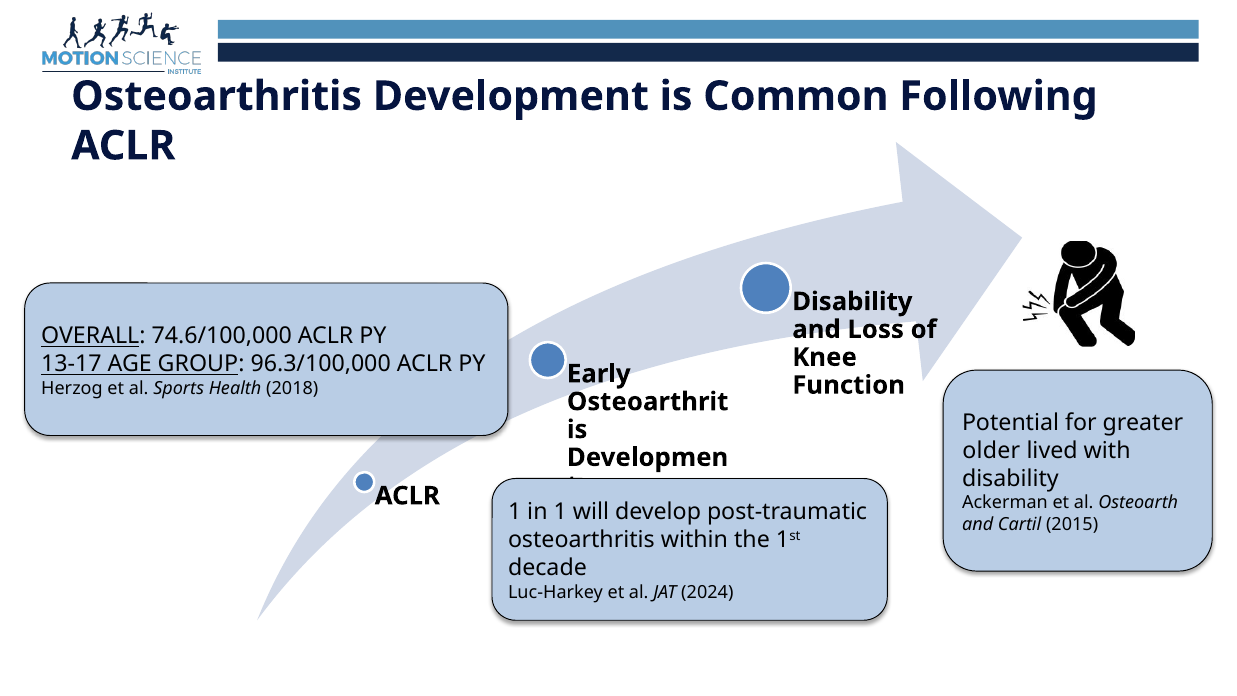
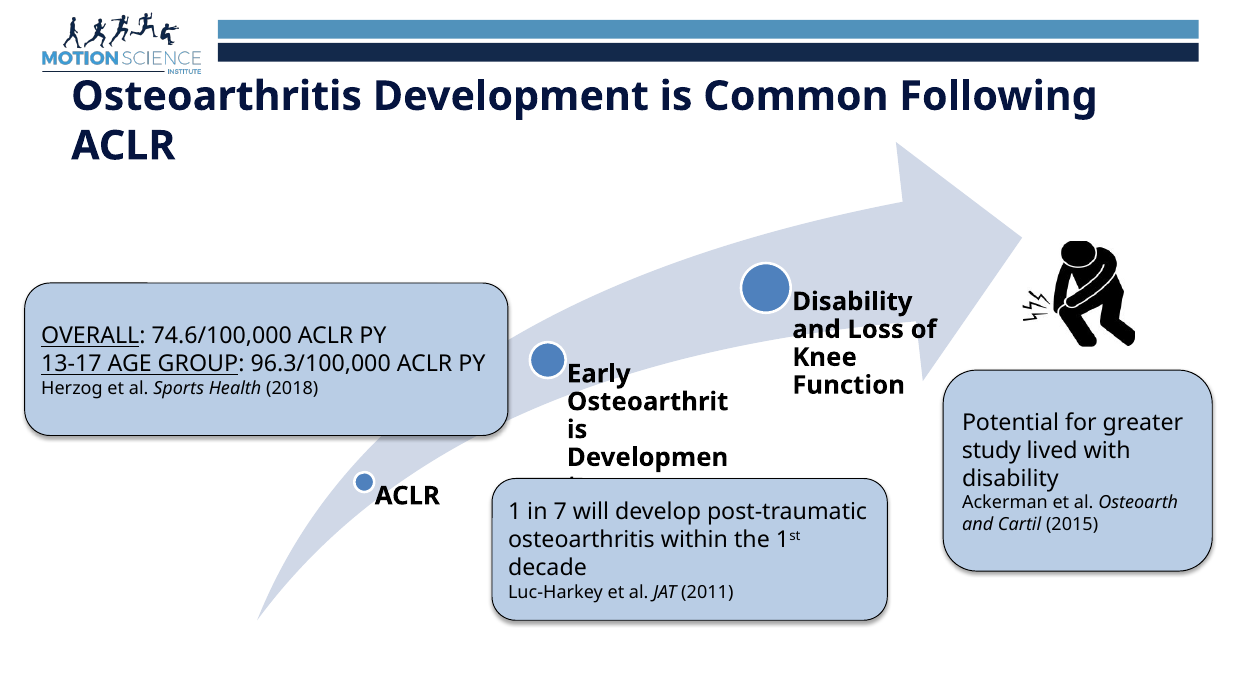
older: older -> study
in 1: 1 -> 7
2024: 2024 -> 2011
